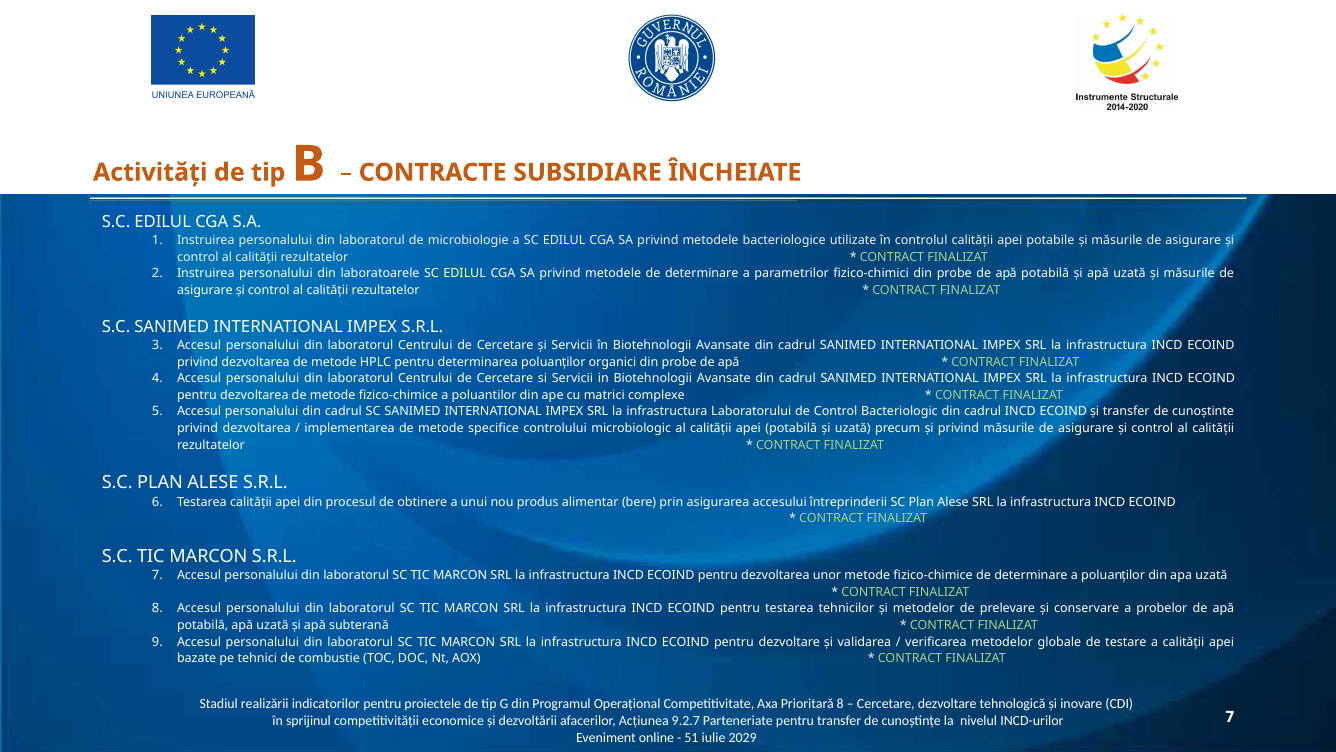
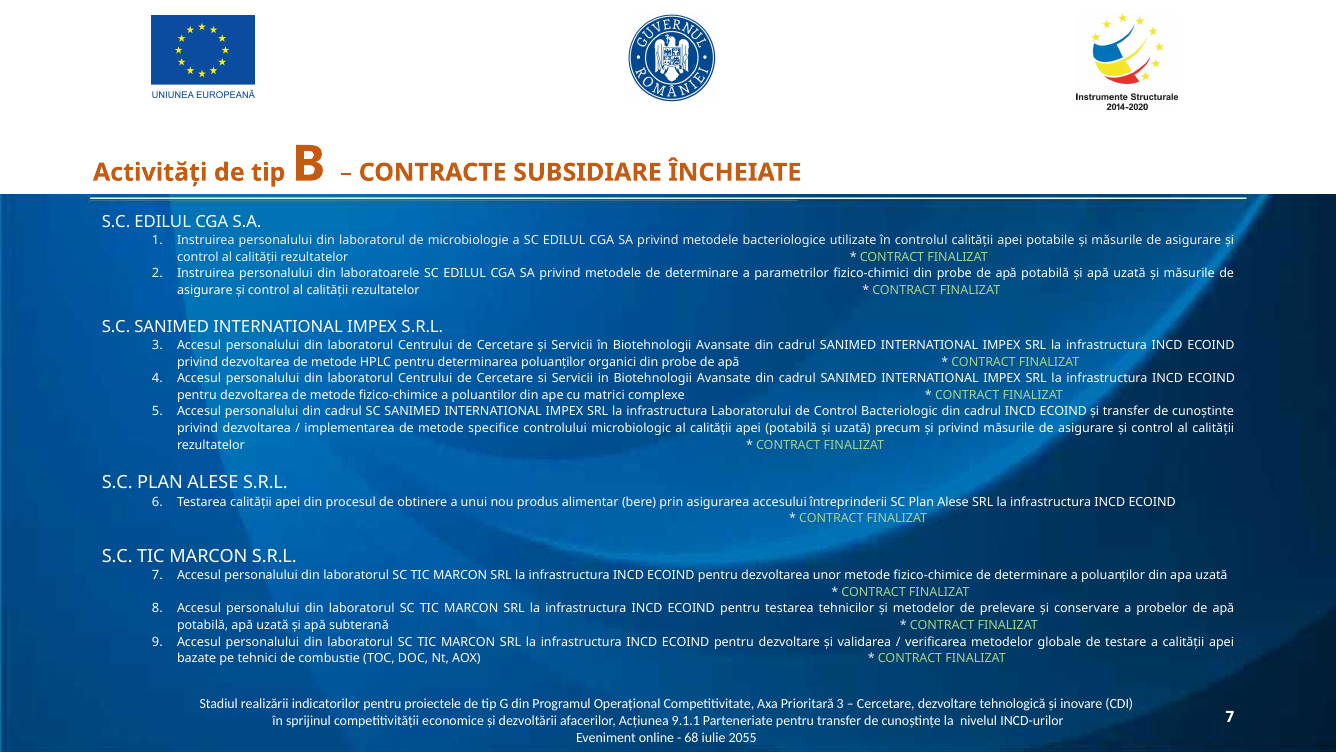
Prioritară 8: 8 -> 3
9.2.7: 9.2.7 -> 9.1.1
51: 51 -> 68
2029: 2029 -> 2055
